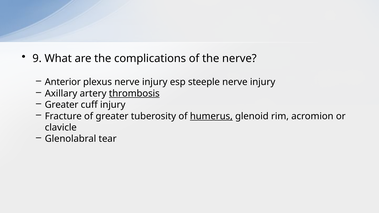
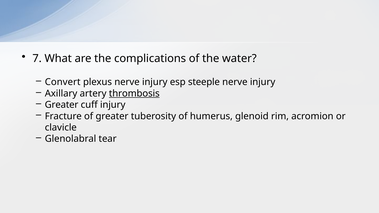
9: 9 -> 7
the nerve: nerve -> water
Anterior: Anterior -> Convert
humerus underline: present -> none
